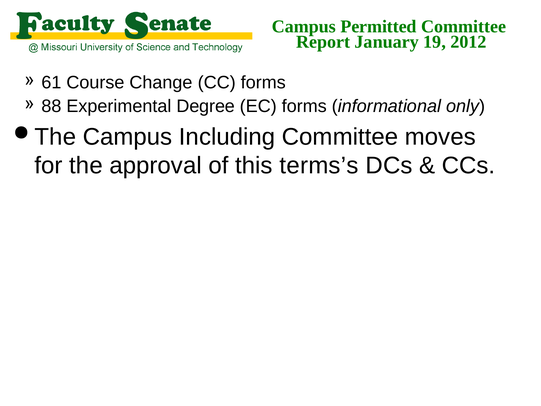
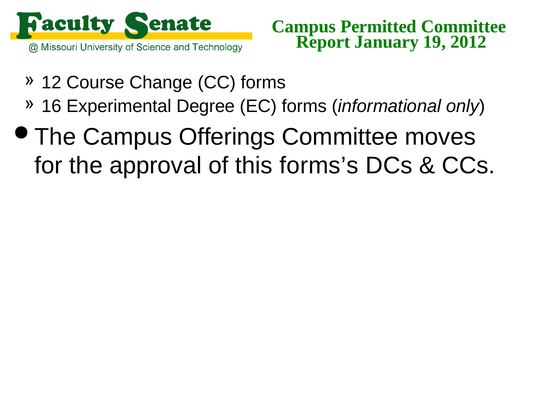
61: 61 -> 12
88: 88 -> 16
Including: Including -> Offerings
terms’s: terms’s -> forms’s
